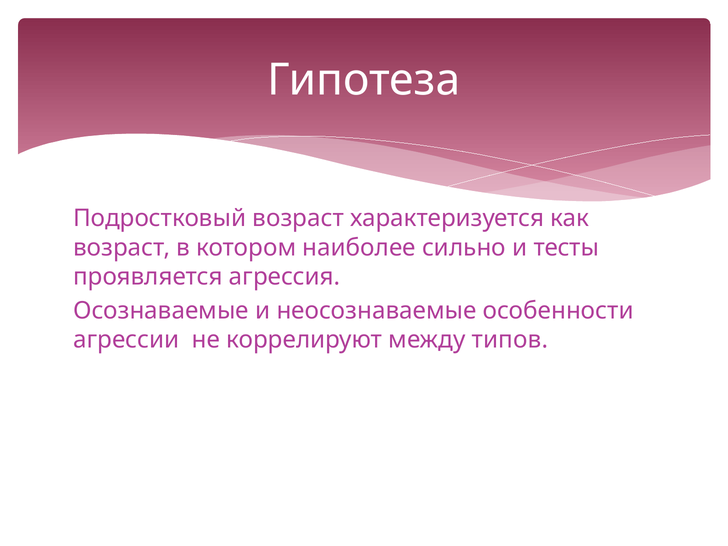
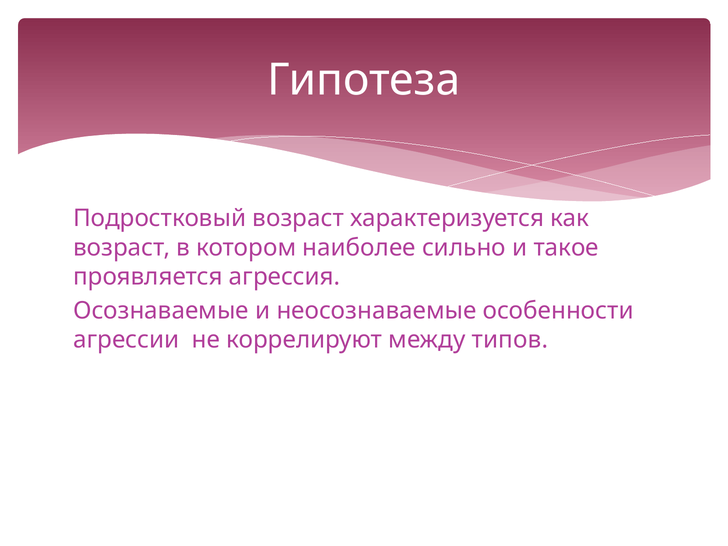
тесты: тесты -> такое
